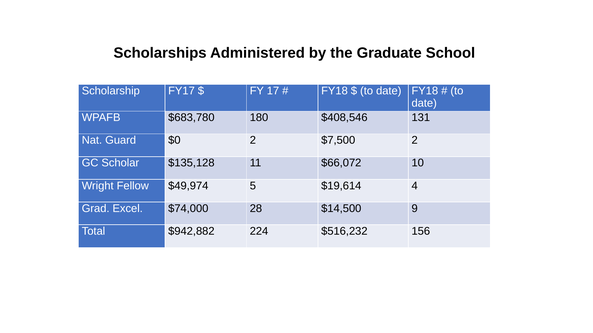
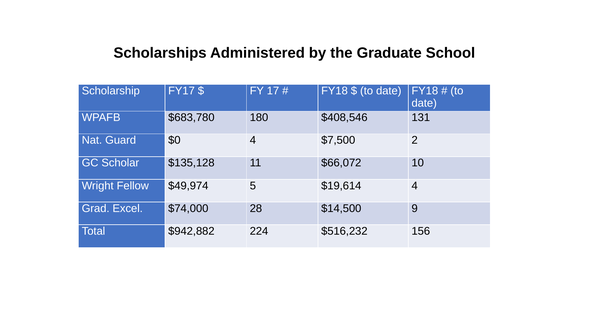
$0 2: 2 -> 4
